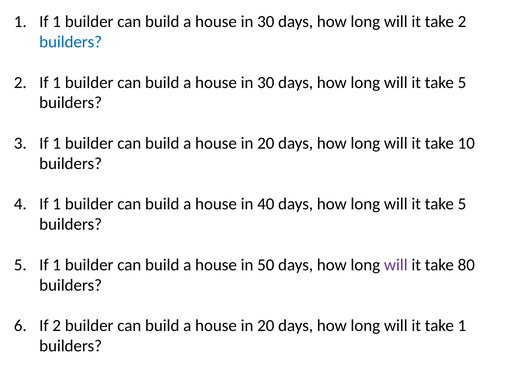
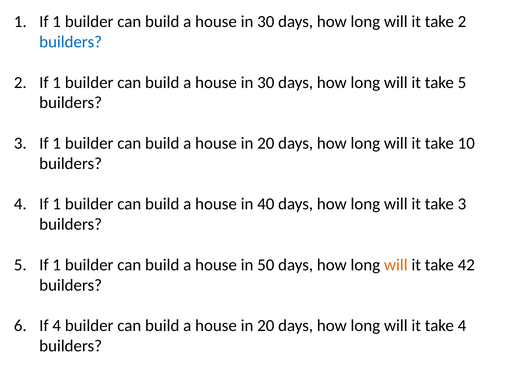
5 at (462, 204): 5 -> 3
will at (396, 265) colour: purple -> orange
80: 80 -> 42
If 2: 2 -> 4
take 1: 1 -> 4
